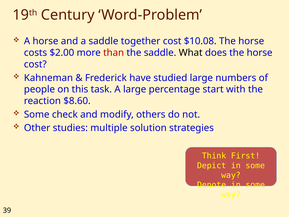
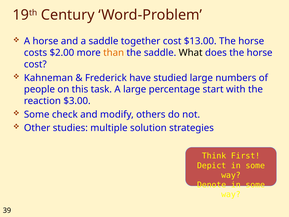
$10.08: $10.08 -> $13.00
than colour: red -> orange
$8.60: $8.60 -> $3.00
